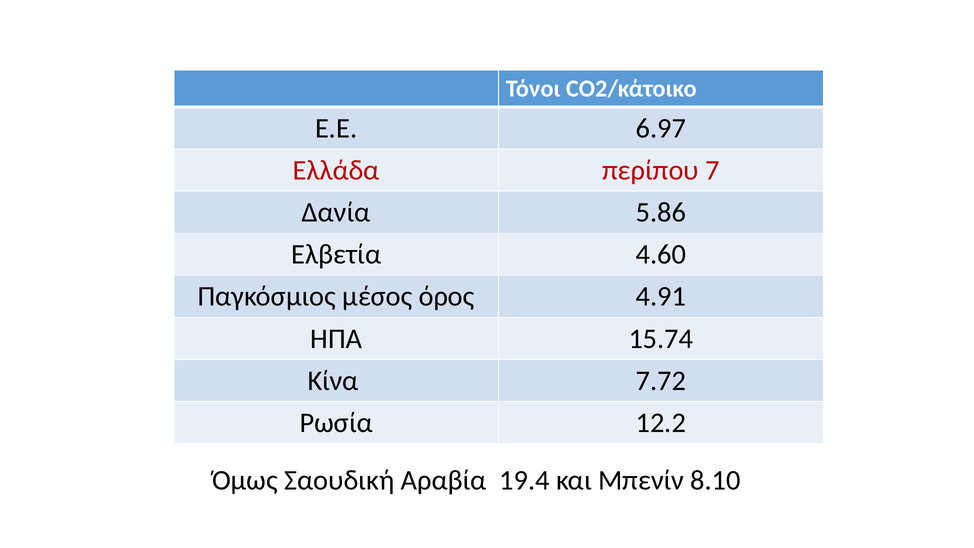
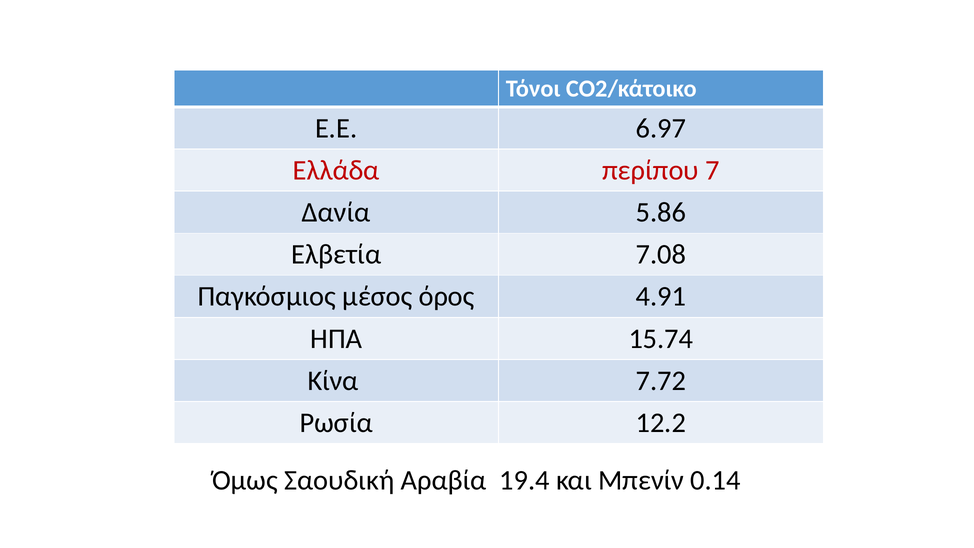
4.60: 4.60 -> 7.08
8.10: 8.10 -> 0.14
